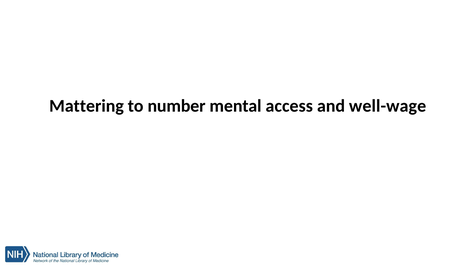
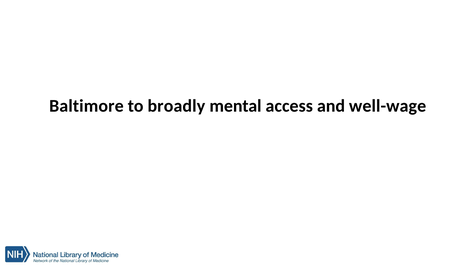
Mattering: Mattering -> Baltimore
number: number -> broadly
